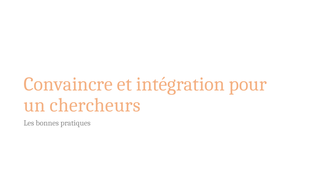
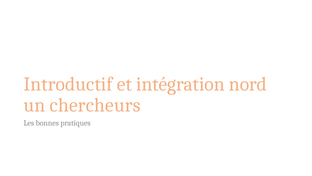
Convaincre: Convaincre -> Introductif
pour: pour -> nord
